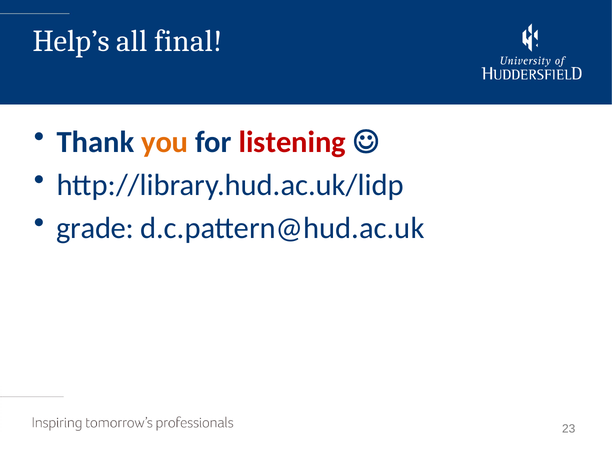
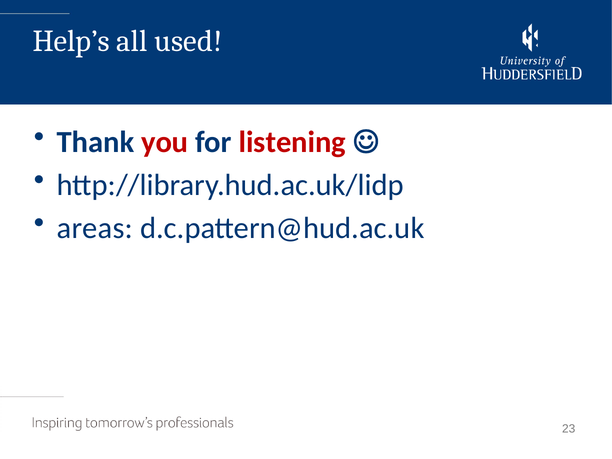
final: final -> used
you colour: orange -> red
grade: grade -> areas
